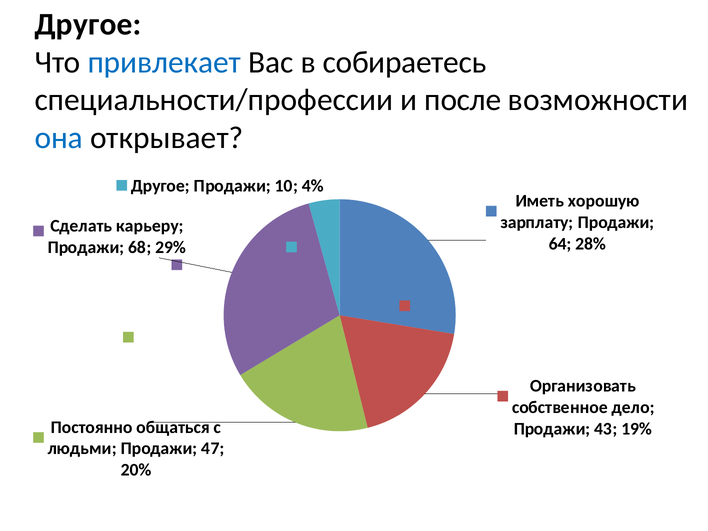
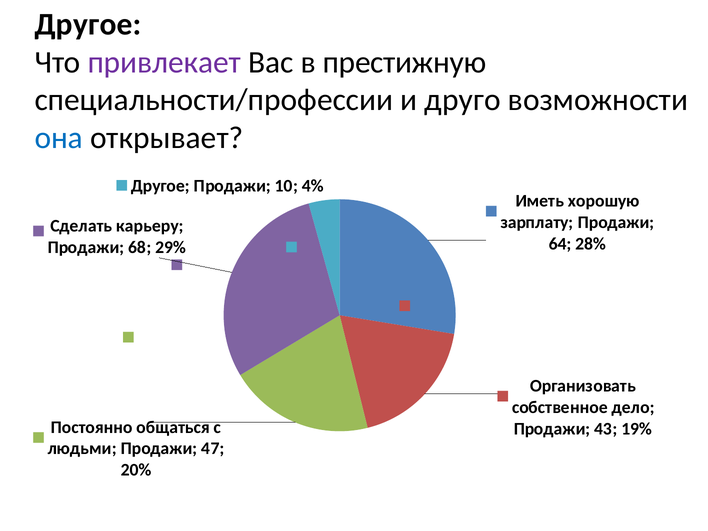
привлекает colour: blue -> purple
собираетесь: собираетесь -> престижную
после: после -> друго
